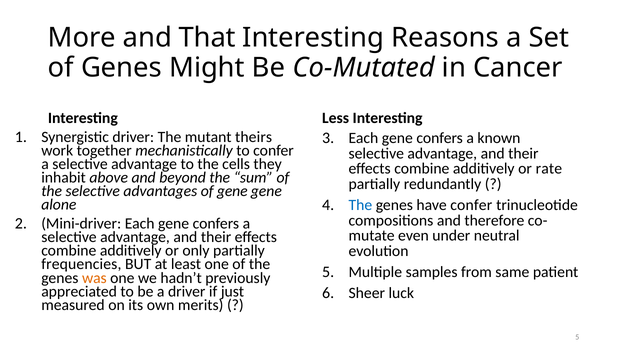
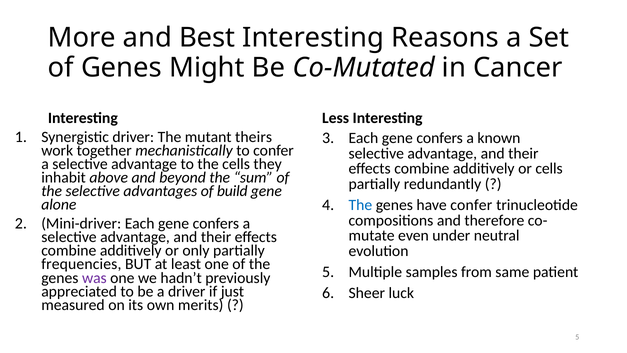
That: That -> Best
or rate: rate -> cells
of gene: gene -> build
was colour: orange -> purple
